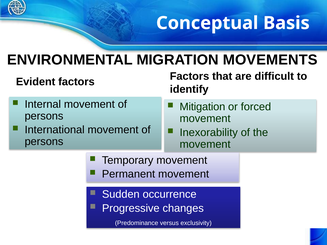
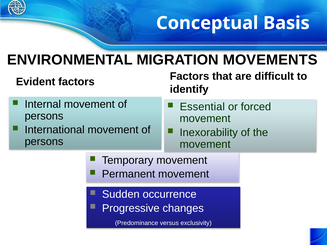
Mitigation: Mitigation -> Essential
